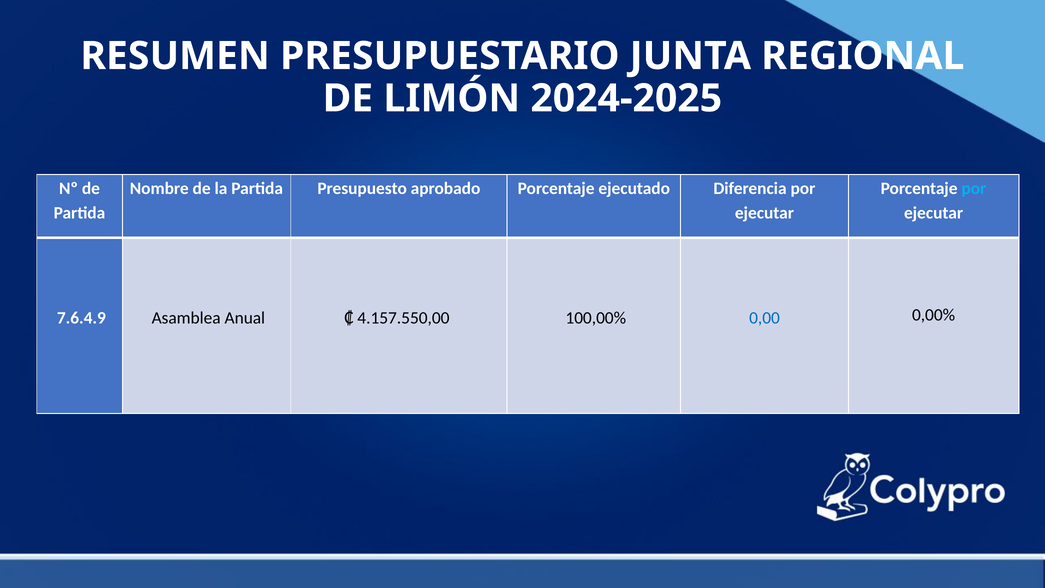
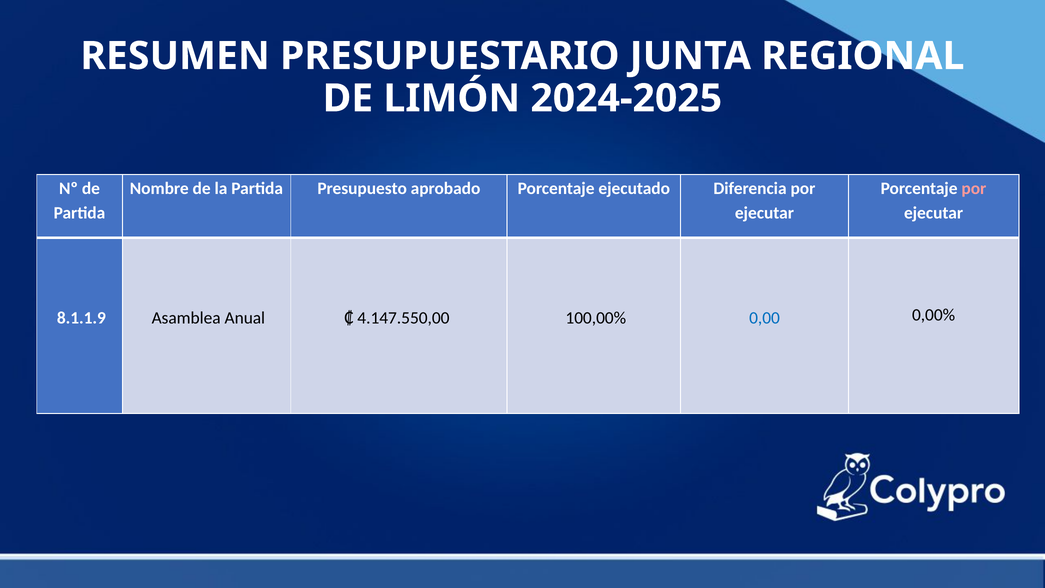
por at (974, 188) colour: light blue -> pink
7.6.4.9: 7.6.4.9 -> 8.1.1.9
4.157.550,00: 4.157.550,00 -> 4.147.550,00
